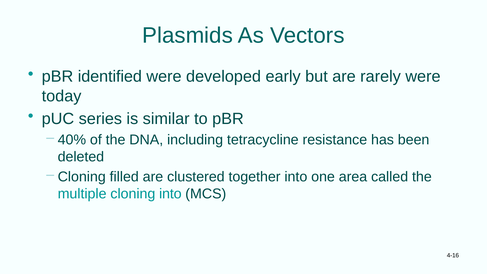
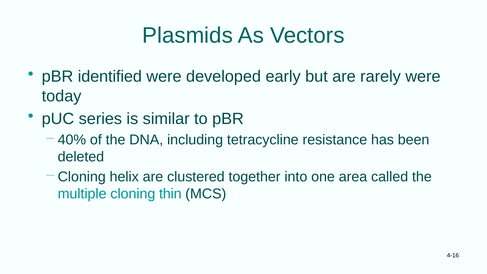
filled: filled -> helix
cloning into: into -> thin
